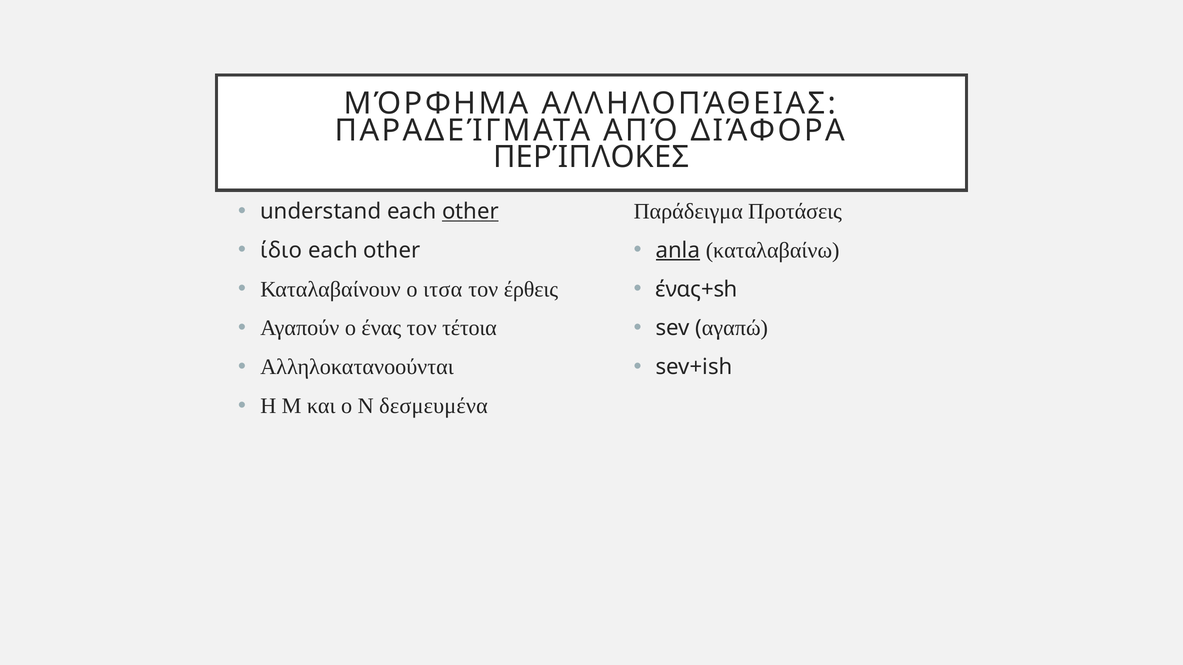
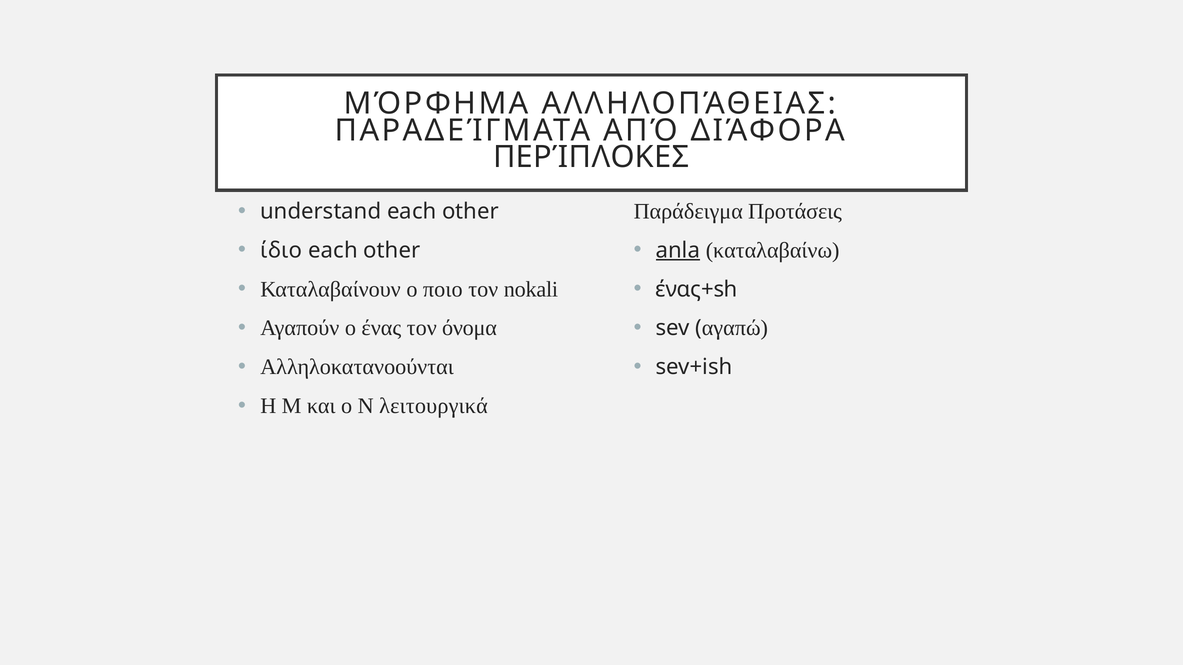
other at (470, 212) underline: present -> none
ιτσα: ιτσα -> ποιο
έρθεις: έρθεις -> nokali
τέτοια: τέτοια -> όνομα
δεσμευμένα: δεσμευμένα -> λειτουργικά
